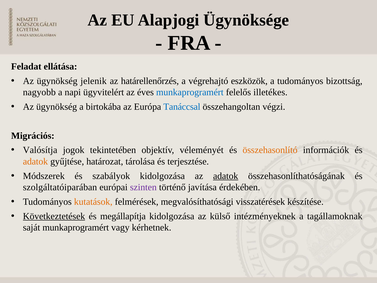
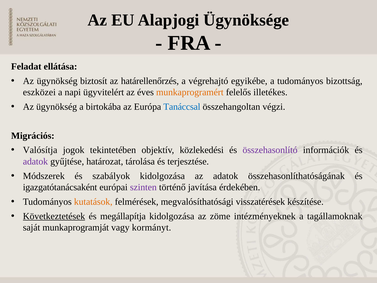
jelenik: jelenik -> biztosít
eszközök: eszközök -> egyikébe
nagyobb: nagyobb -> eszközei
munkaprogramért at (190, 92) colour: blue -> orange
véleményét: véleményét -> közlekedési
összehasonlító colour: orange -> purple
adatok at (35, 161) colour: orange -> purple
adatok at (226, 176) underline: present -> none
szolgáltatóiparában: szolgáltatóiparában -> igazgatótanácsaként
külső: külső -> zöme
saját munkaprogramért: munkaprogramért -> munkaprogramját
kérhetnek: kérhetnek -> kormányt
